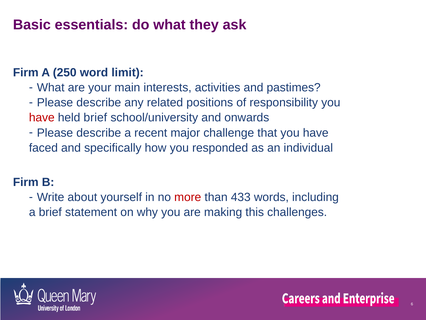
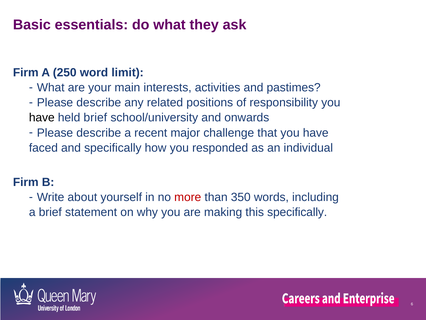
have at (42, 118) colour: red -> black
433: 433 -> 350
this challenges: challenges -> specifically
